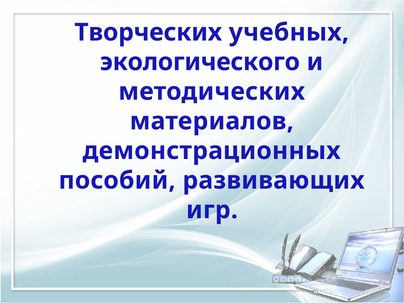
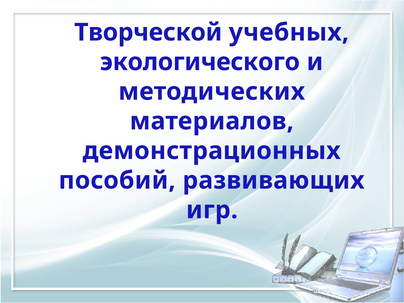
Творческих: Творческих -> Творческой
